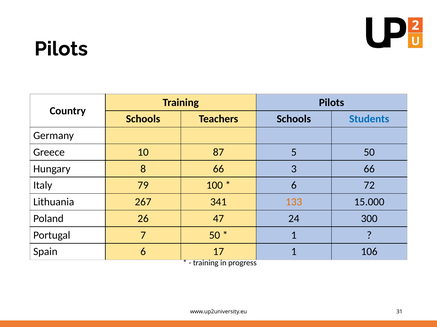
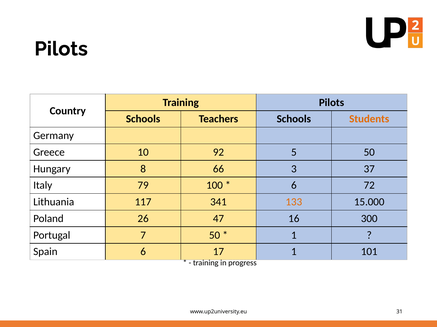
Students colour: blue -> orange
87: 87 -> 92
3 66: 66 -> 37
267: 267 -> 117
24: 24 -> 16
106: 106 -> 101
